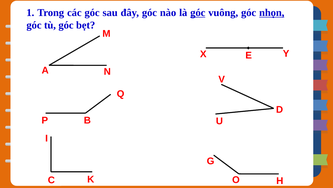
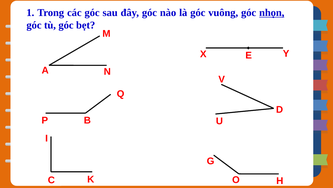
góc at (198, 13) underline: present -> none
